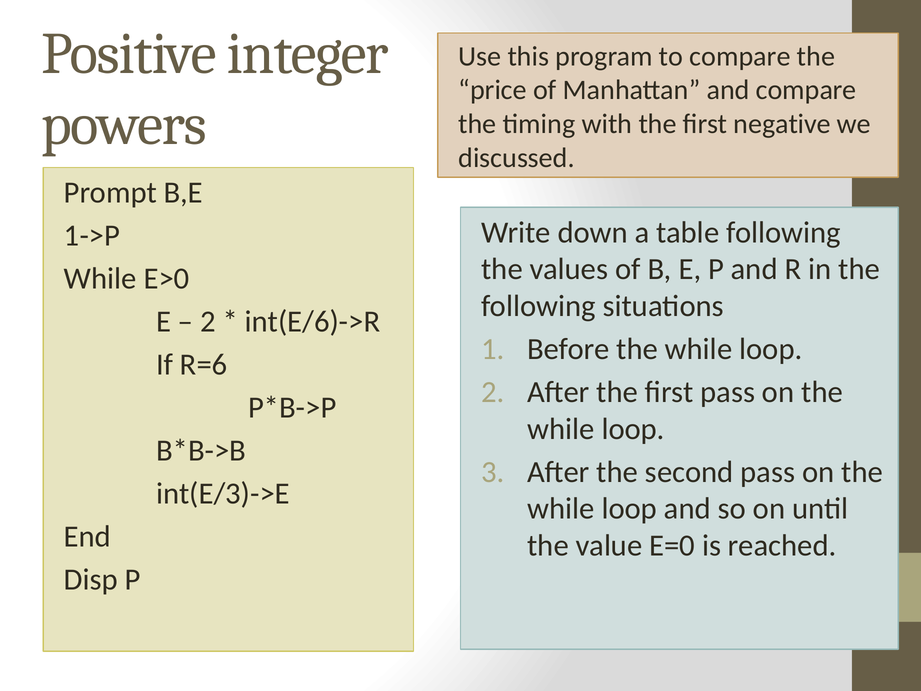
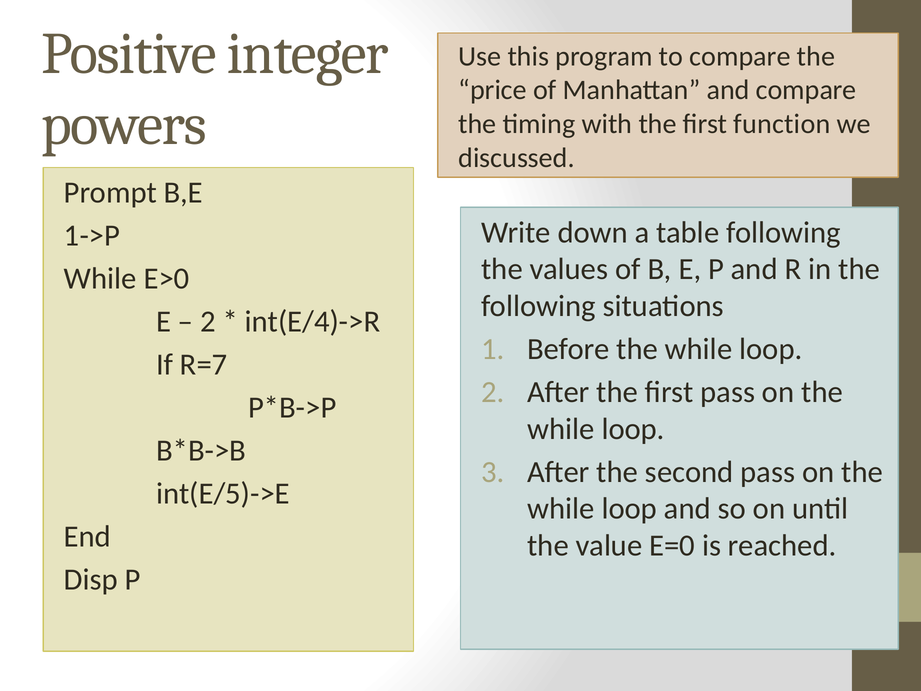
negative: negative -> function
int(E/6)->R: int(E/6)->R -> int(E/4)->R
R=6: R=6 -> R=7
int(E/3)->E: int(E/3)->E -> int(E/5)->E
